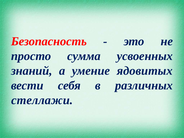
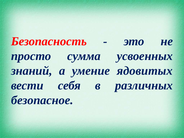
стеллажи: стеллажи -> безопасное
